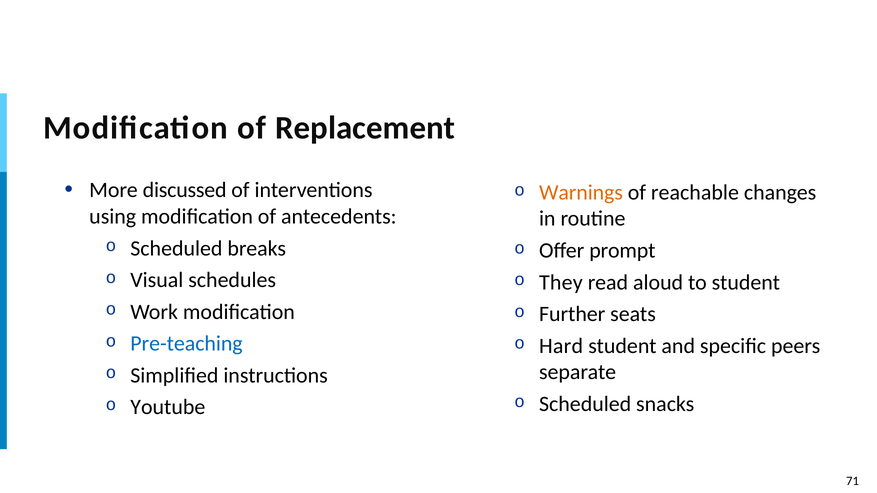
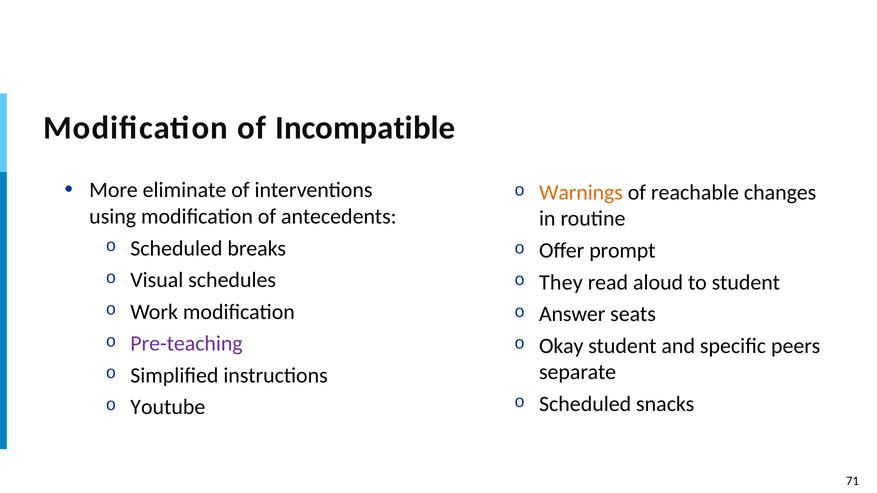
Replacement: Replacement -> Incompatible
discussed: discussed -> eliminate
Further: Further -> Answer
Pre-teaching colour: blue -> purple
Hard: Hard -> Okay
